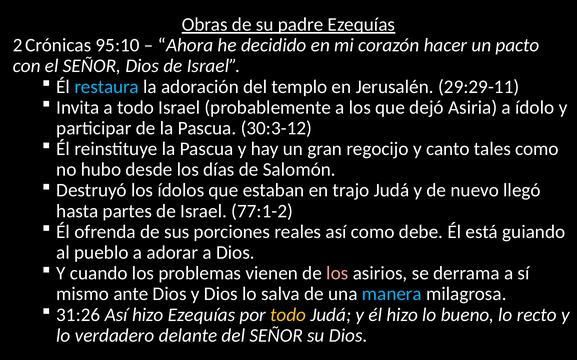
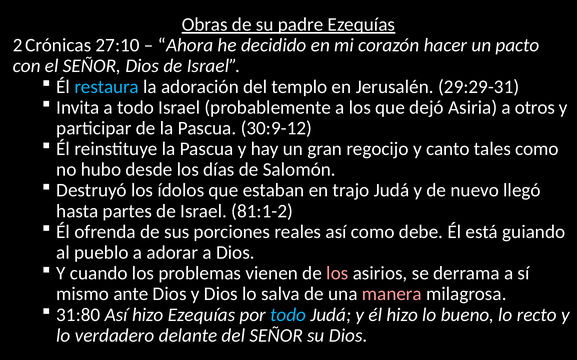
95:10: 95:10 -> 27:10
29:29-11: 29:29-11 -> 29:29-31
ídolo: ídolo -> otros
30:3-12: 30:3-12 -> 30:9-12
77:1-2: 77:1-2 -> 81:1-2
manera colour: light blue -> pink
31:26: 31:26 -> 31:80
todo at (288, 315) colour: yellow -> light blue
